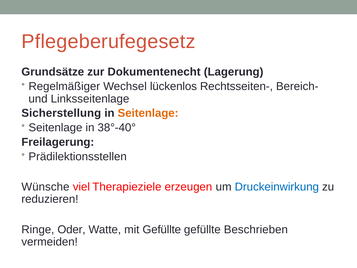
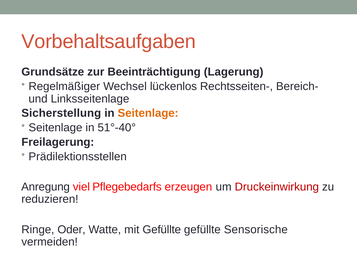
Pflegeberufegesetz: Pflegeberufegesetz -> Vorbehaltsaufgaben
Dokumentenecht: Dokumentenecht -> Beeinträchtigung
38°-40°: 38°-40° -> 51°-40°
Wünsche: Wünsche -> Anregung
Therapieziele: Therapieziele -> Pflegebedarfs
Druckeinwirkung colour: blue -> red
Beschrieben: Beschrieben -> Sensorische
